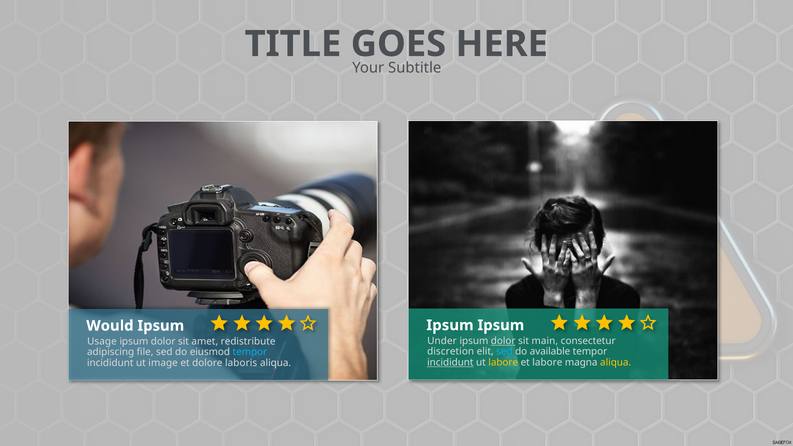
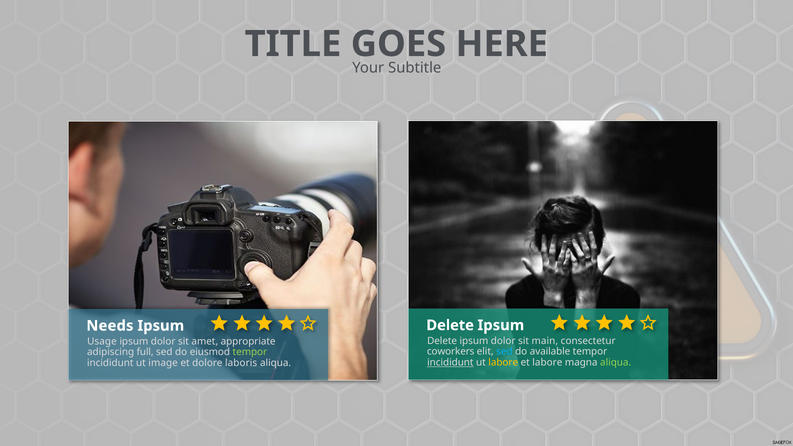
Ipsum at (450, 325): Ipsum -> Delete
Would: Would -> Needs
Under at (442, 341): Under -> Delete
dolor at (503, 341) underline: present -> none
redistribute: redistribute -> appropriate
discretion: discretion -> coworkers
file: file -> full
tempor at (250, 352) colour: light blue -> light green
aliqua at (616, 362) colour: yellow -> light green
